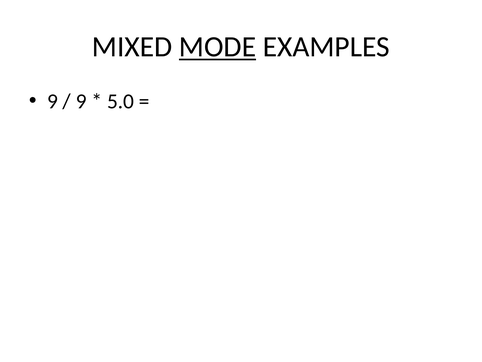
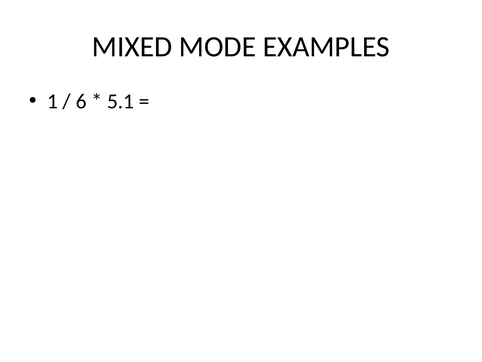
MODE underline: present -> none
9 at (52, 101): 9 -> 1
9 at (81, 101): 9 -> 6
5.0: 5.0 -> 5.1
